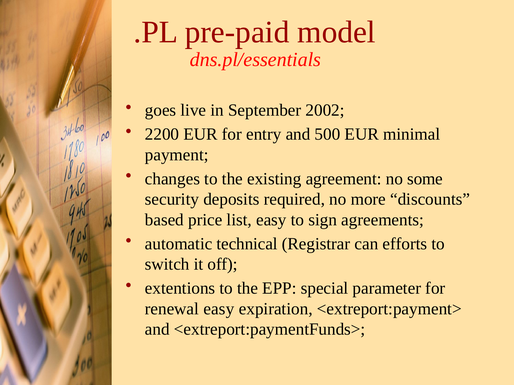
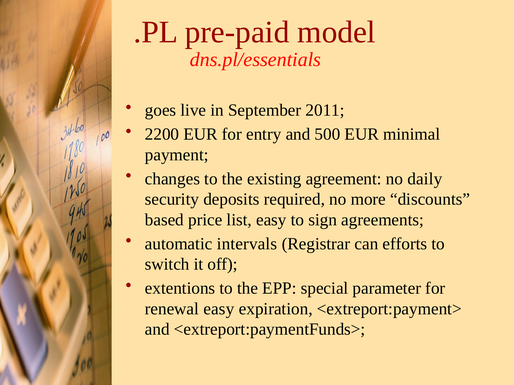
2002: 2002 -> 2011
some: some -> daily
technical: technical -> intervals
